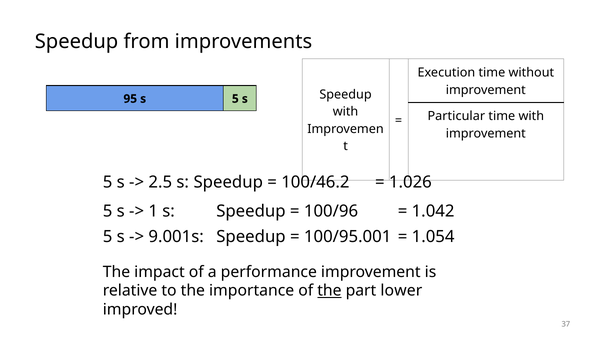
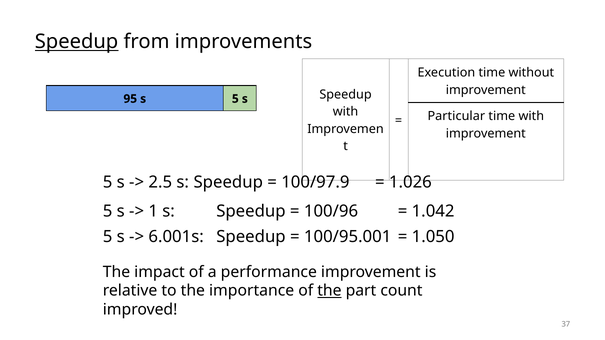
Speedup at (77, 42) underline: none -> present
100/46.2: 100/46.2 -> 100/97.9
9.001s: 9.001s -> 6.001s
1.054: 1.054 -> 1.050
lower: lower -> count
